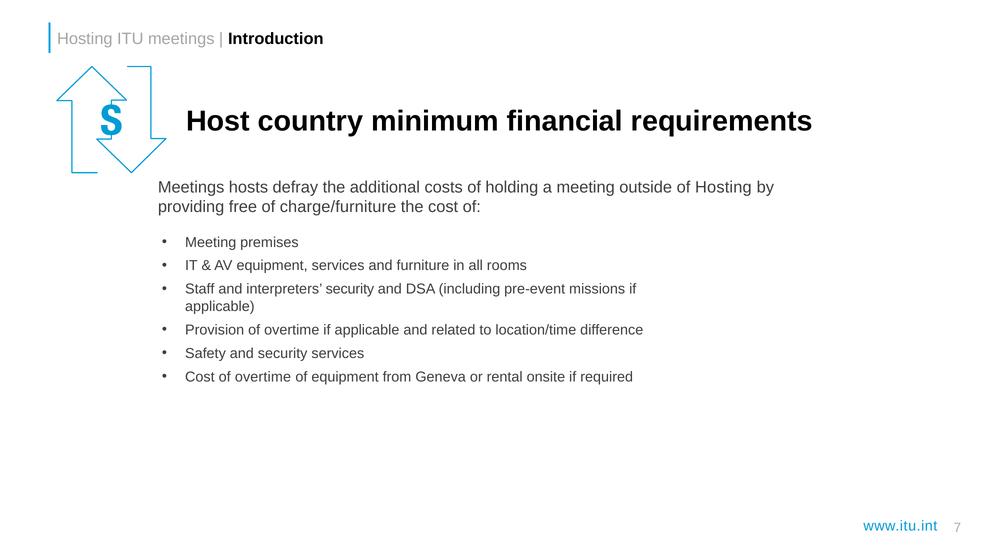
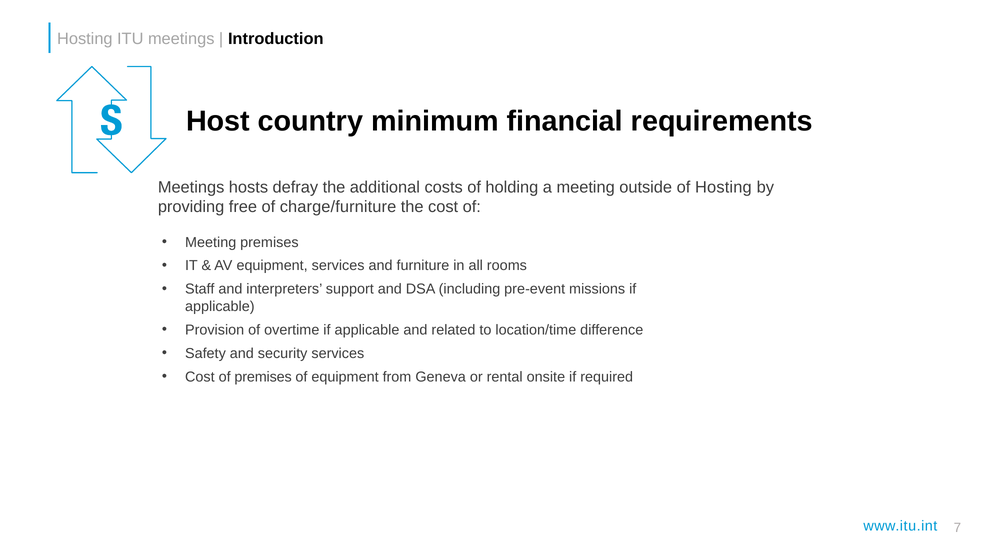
interpreters security: security -> support
Cost of overtime: overtime -> premises
